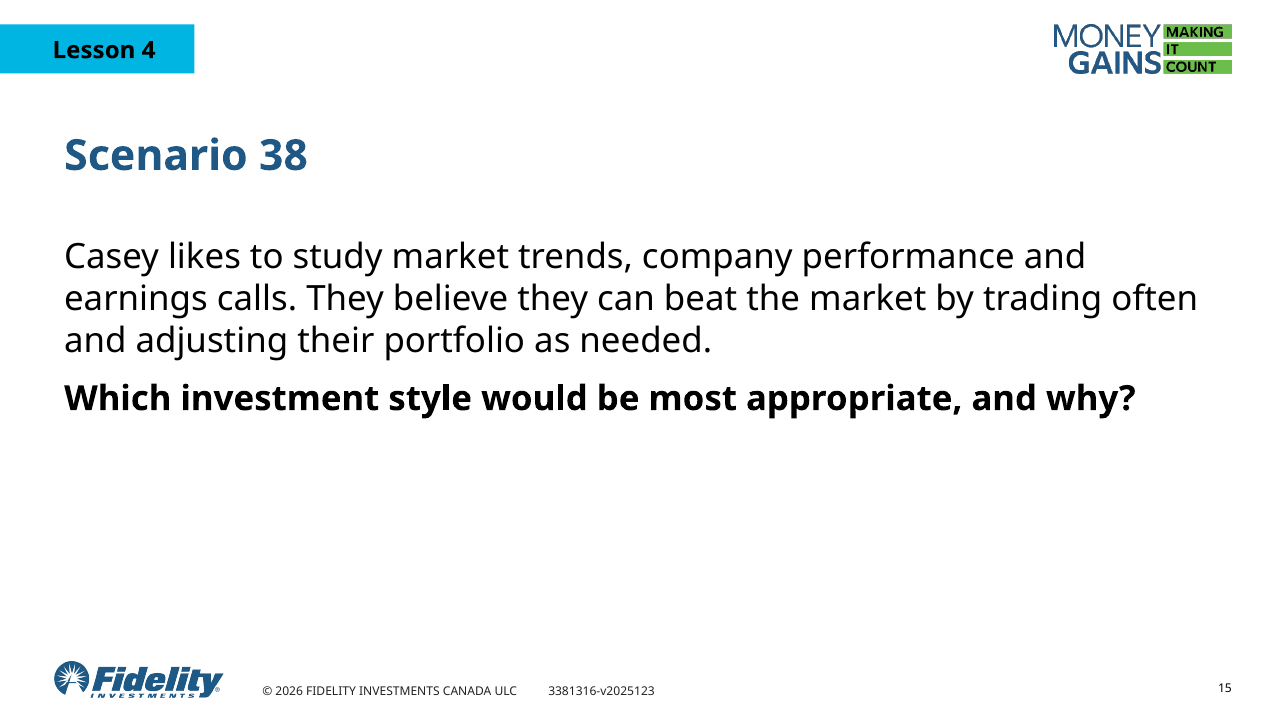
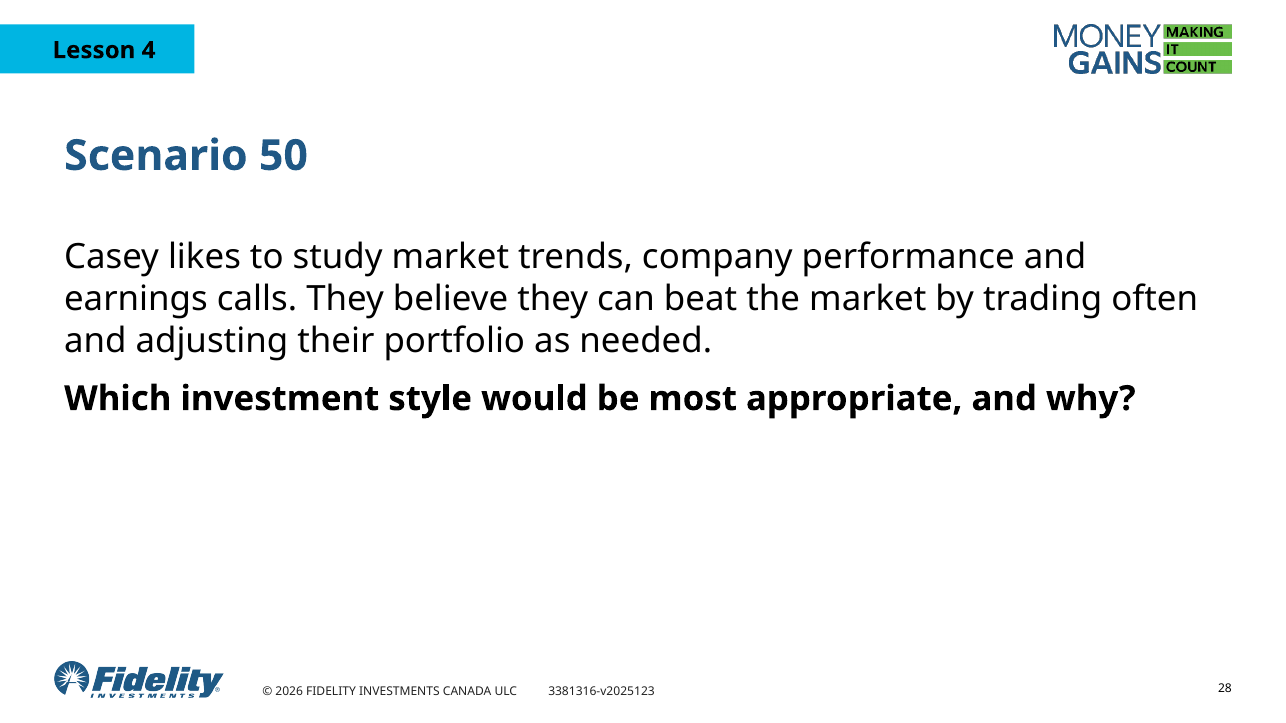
38: 38 -> 50
15: 15 -> 28
